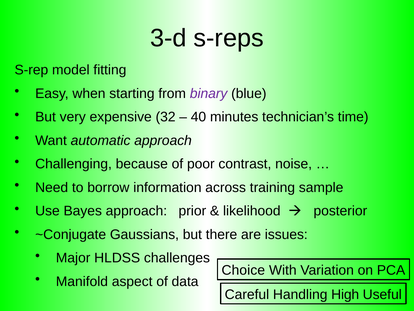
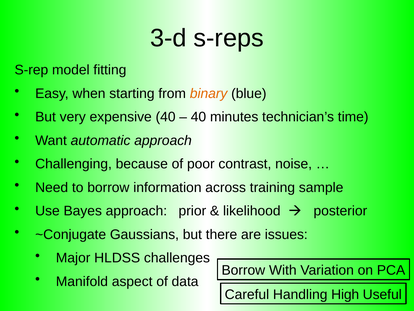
binary colour: purple -> orange
expensive 32: 32 -> 40
Choice at (243, 270): Choice -> Borrow
